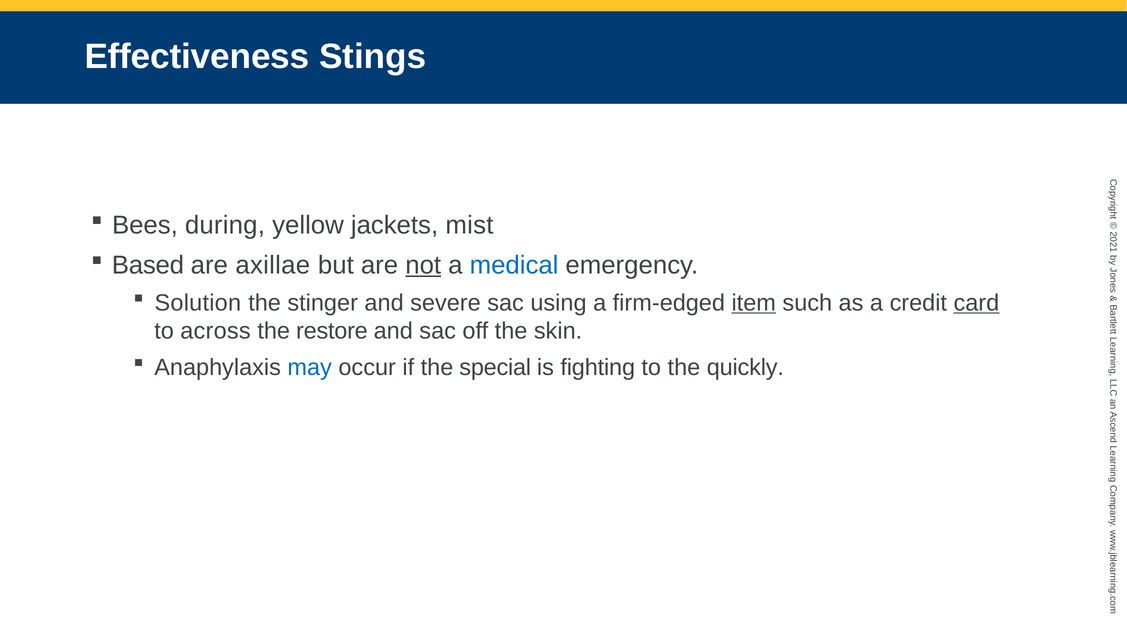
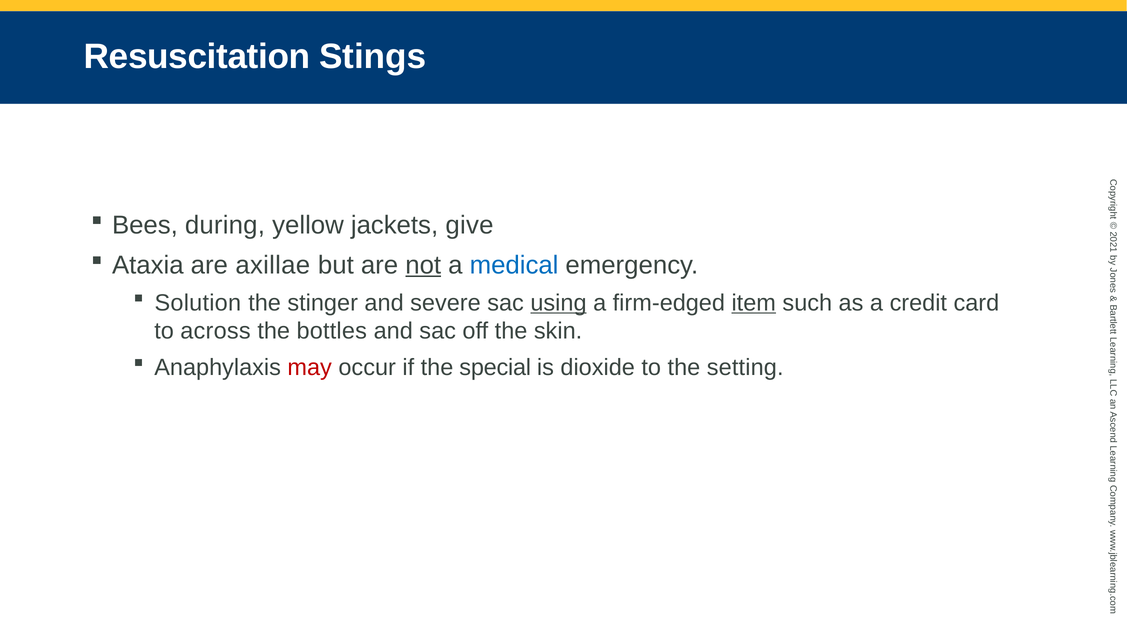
Effectiveness: Effectiveness -> Resuscitation
mist: mist -> give
Based: Based -> Ataxia
using underline: none -> present
card underline: present -> none
restore: restore -> bottles
may colour: blue -> red
fighting: fighting -> dioxide
quickly: quickly -> setting
